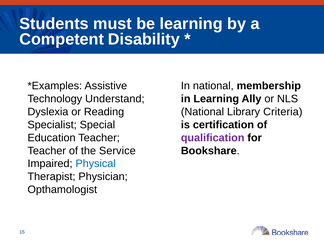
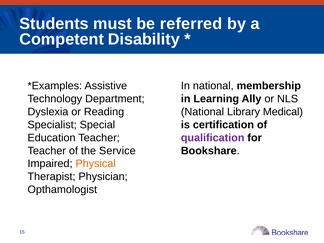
be learning: learning -> referred
Understand: Understand -> Department
Criteria: Criteria -> Medical
Physical colour: blue -> orange
